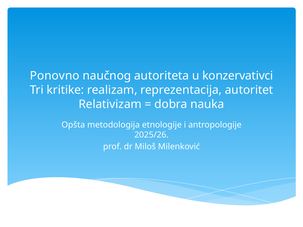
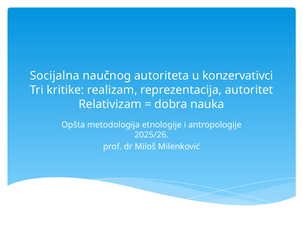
Ponovno: Ponovno -> Socijalna
